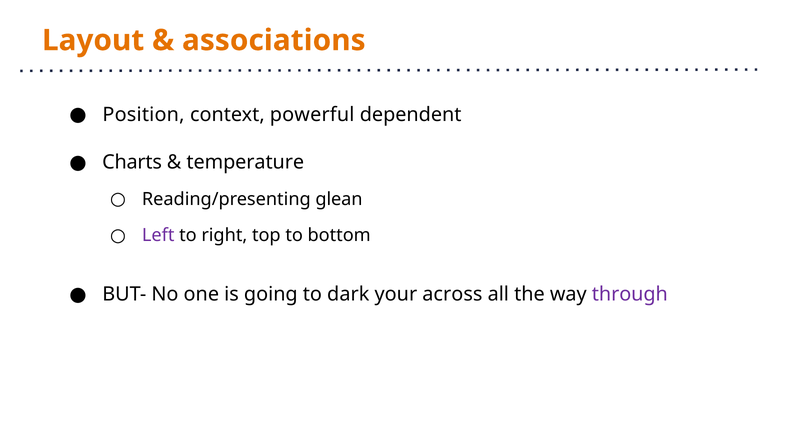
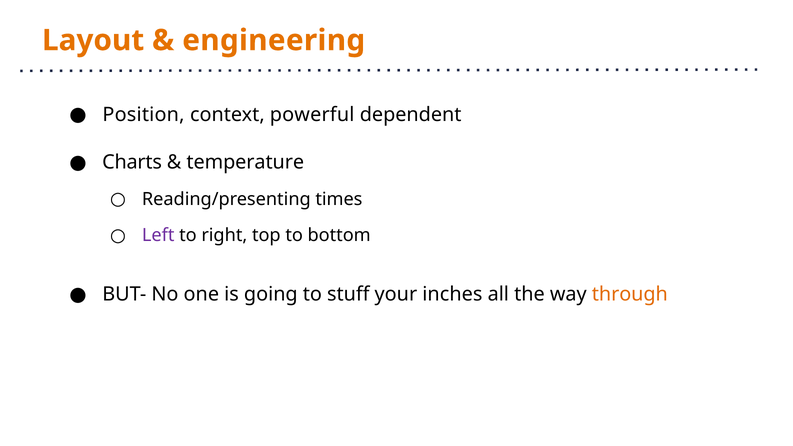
associations: associations -> engineering
glean: glean -> times
dark: dark -> stuff
across: across -> inches
through colour: purple -> orange
